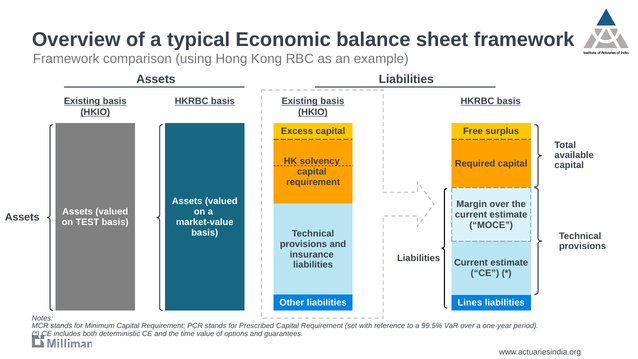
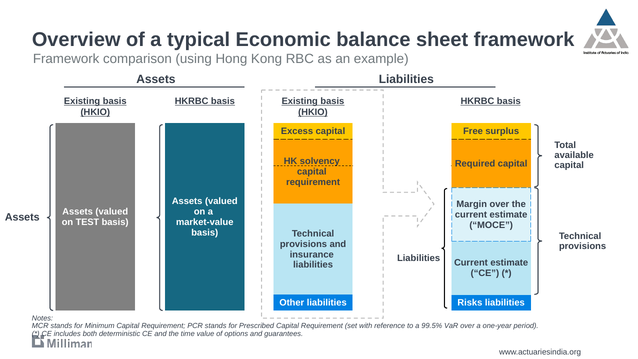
Lines: Lines -> Risks
